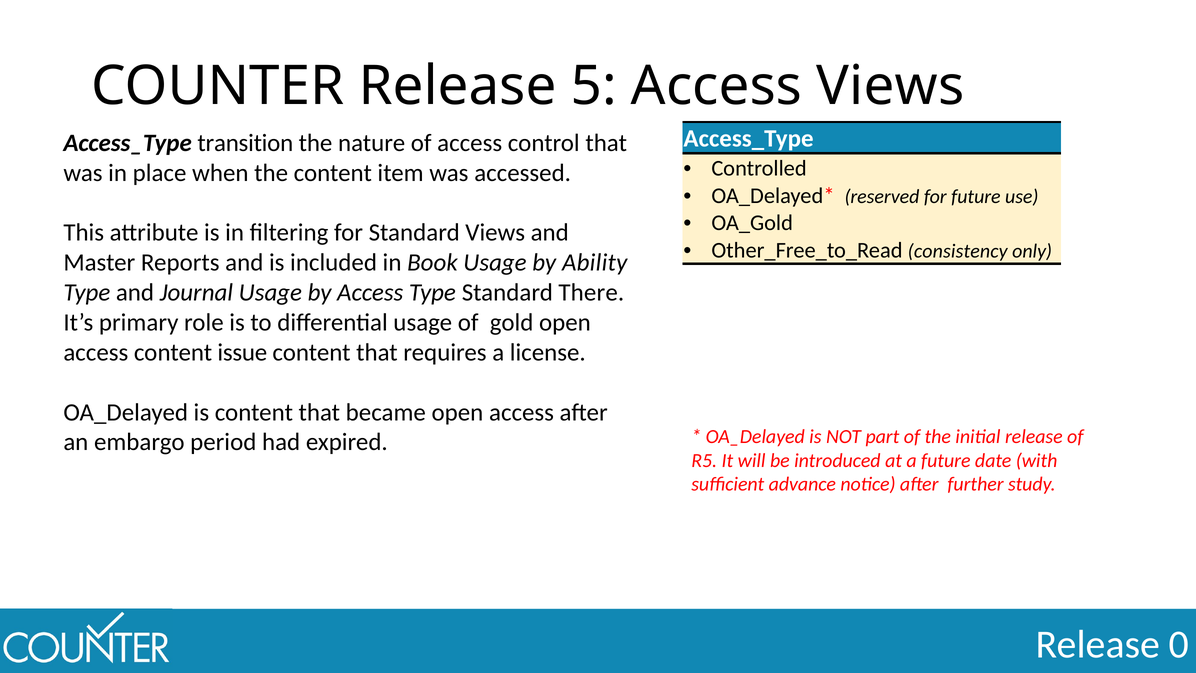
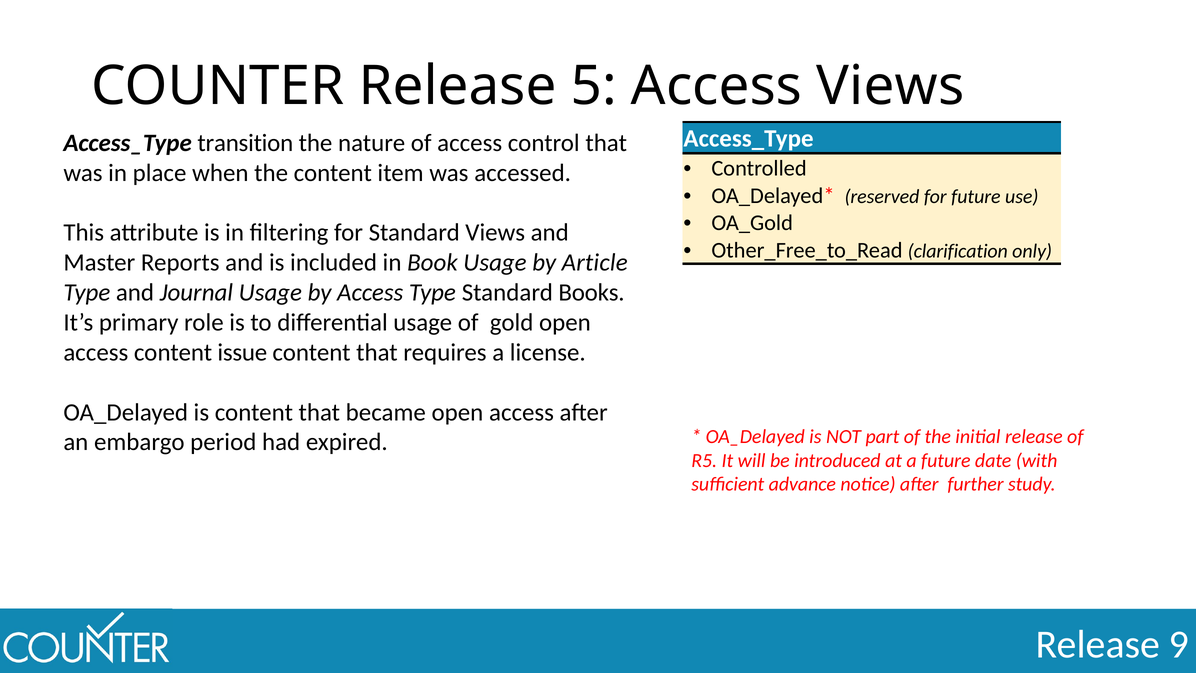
consistency: consistency -> clarification
Ability: Ability -> Article
There: There -> Books
0: 0 -> 9
